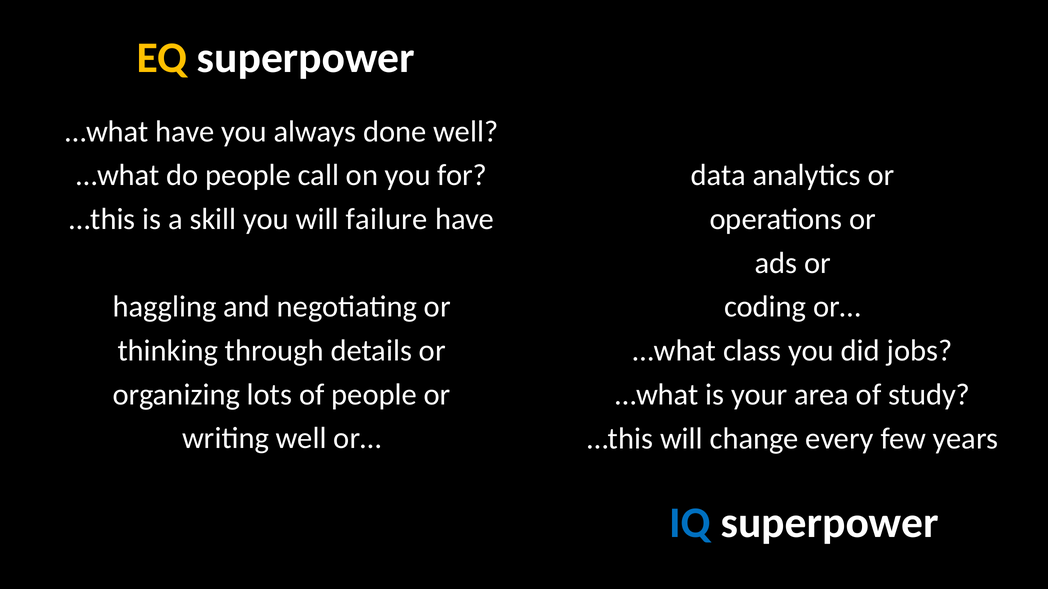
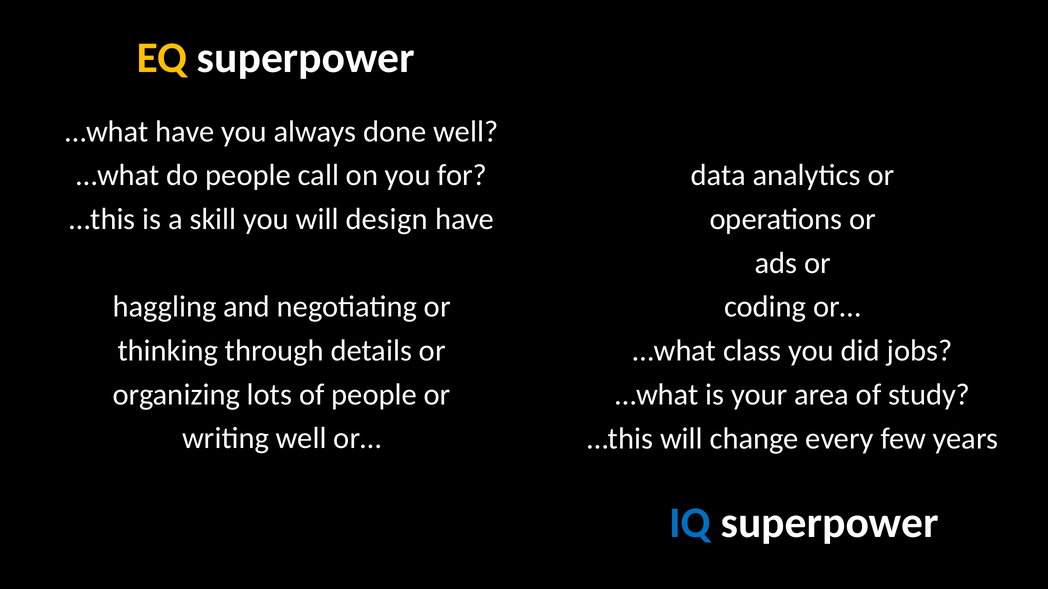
failure: failure -> design
